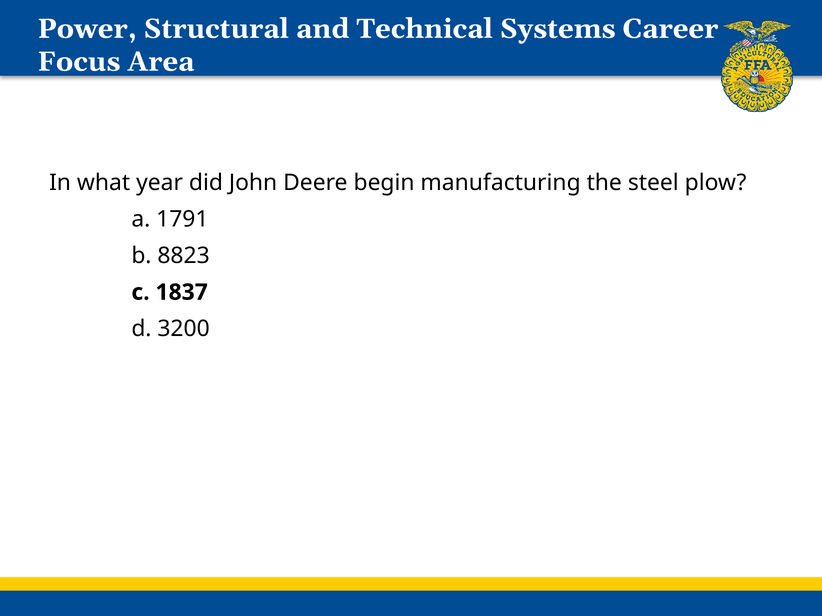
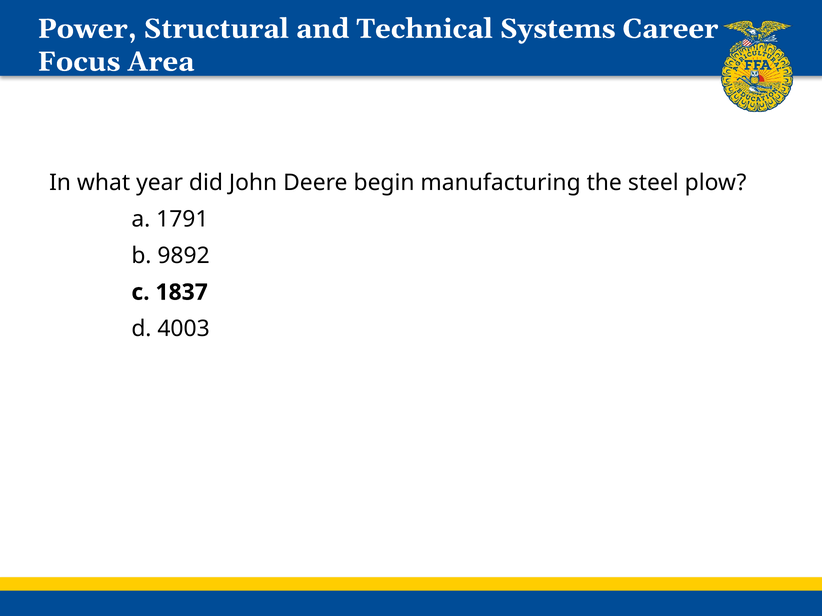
8823: 8823 -> 9892
3200: 3200 -> 4003
